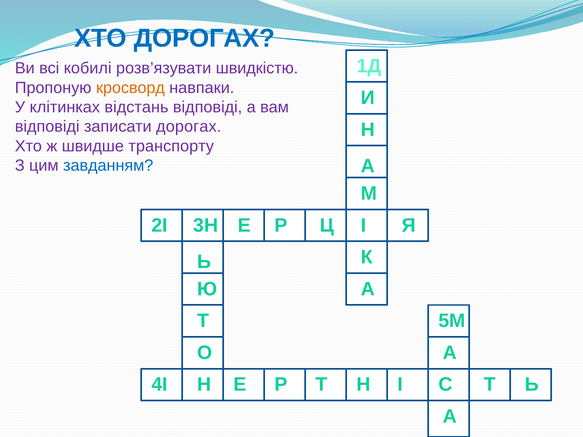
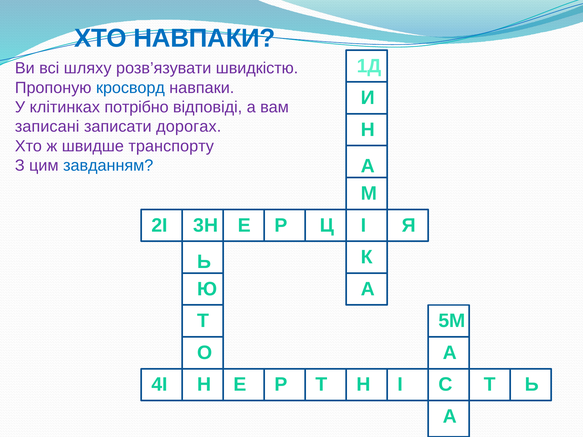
ХТО ДОРОГАХ: ДОРОГАХ -> НАВПАКИ
кобилі: кобилі -> шляху
кросворд colour: orange -> blue
відстань: відстань -> потрібно
відповіді at (47, 127): відповіді -> записані
